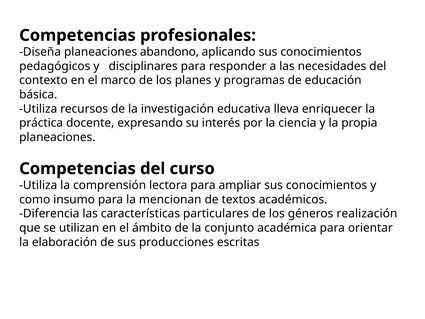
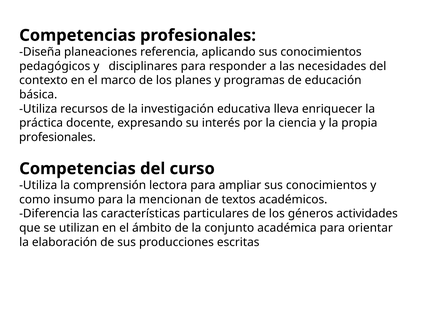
abandono: abandono -> referencia
planeaciones at (57, 137): planeaciones -> profesionales
realización: realización -> actividades
